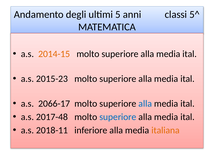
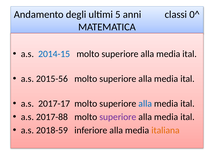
5^: 5^ -> 0^
2014-15 colour: orange -> blue
2015-23: 2015-23 -> 2015-56
2066-17: 2066-17 -> 2017-17
2017-48: 2017-48 -> 2017-88
superiore at (118, 117) colour: blue -> purple
2018-11: 2018-11 -> 2018-59
